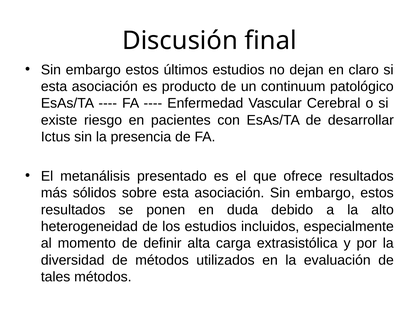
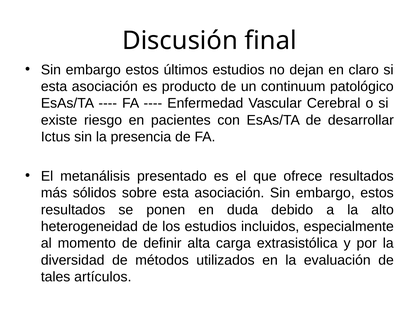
tales métodos: métodos -> artículos
